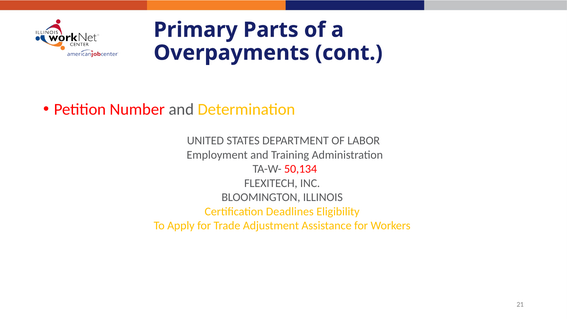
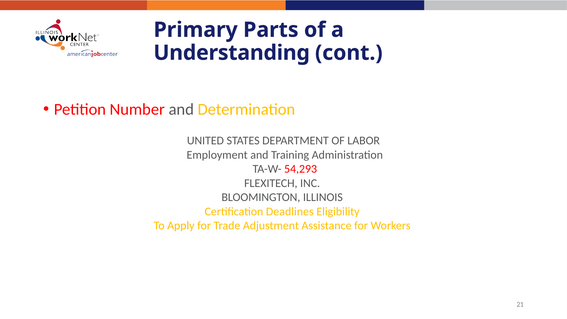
Overpayments: Overpayments -> Understanding
50,134: 50,134 -> 54,293
